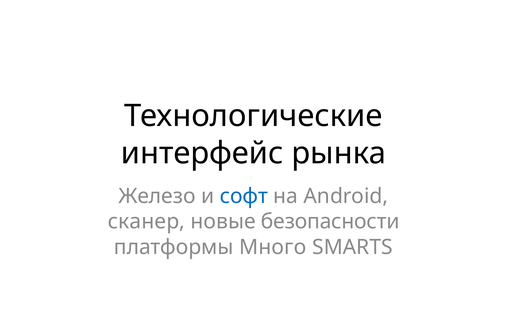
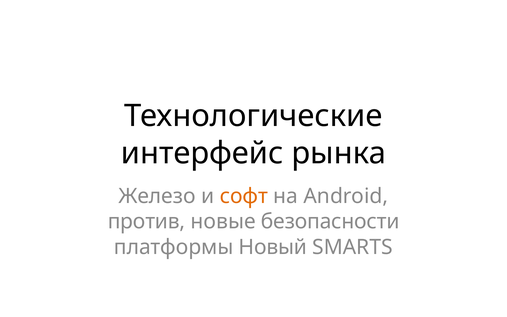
софт colour: blue -> orange
сканер: сканер -> против
Много: Много -> Новый
